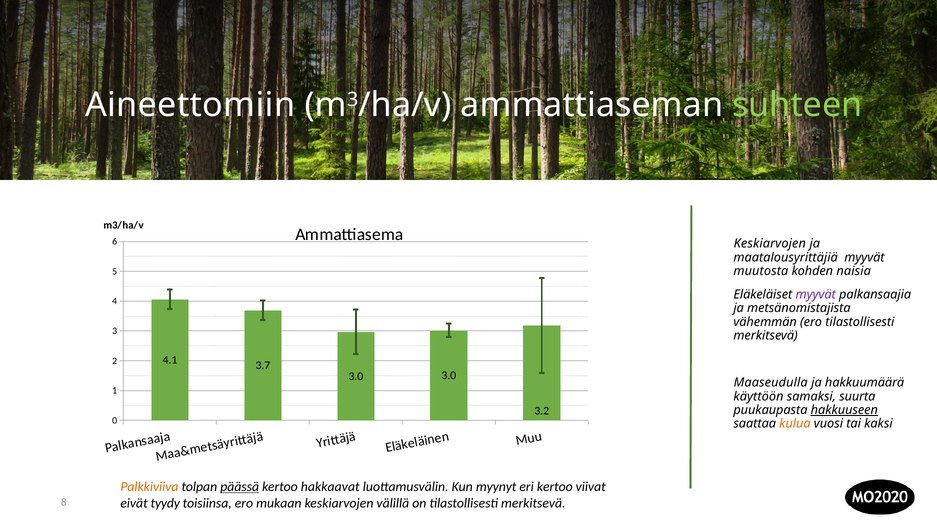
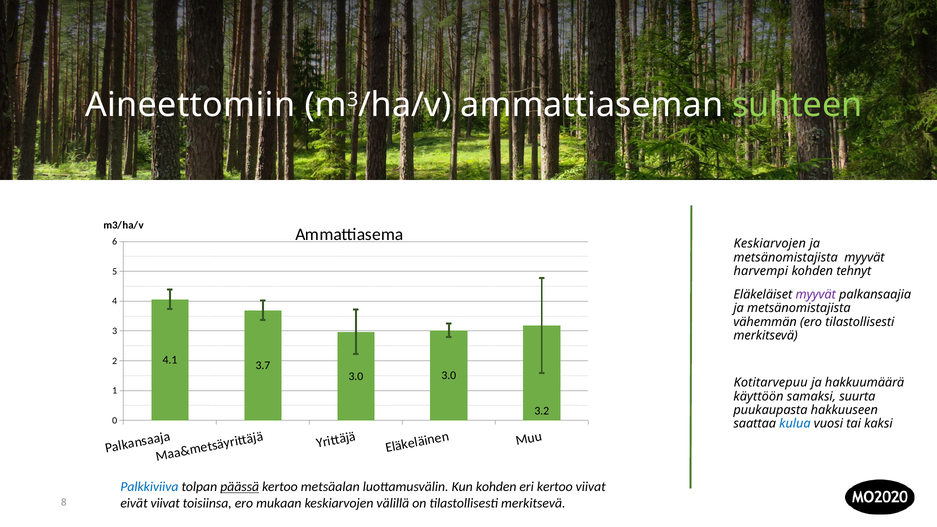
maatalousyrittäjiä at (786, 257): maatalousyrittäjiä -> metsänomistajista
muutosta: muutosta -> harvempi
naisia: naisia -> tehnyt
Maaseudulla: Maaseudulla -> Kotitarvepuu
hakkuuseen underline: present -> none
kulua colour: orange -> blue
Palkkiviiva colour: orange -> blue
hakkaavat: hakkaavat -> metsäalan
Kun myynyt: myynyt -> kohden
eivät tyydy: tyydy -> viivat
